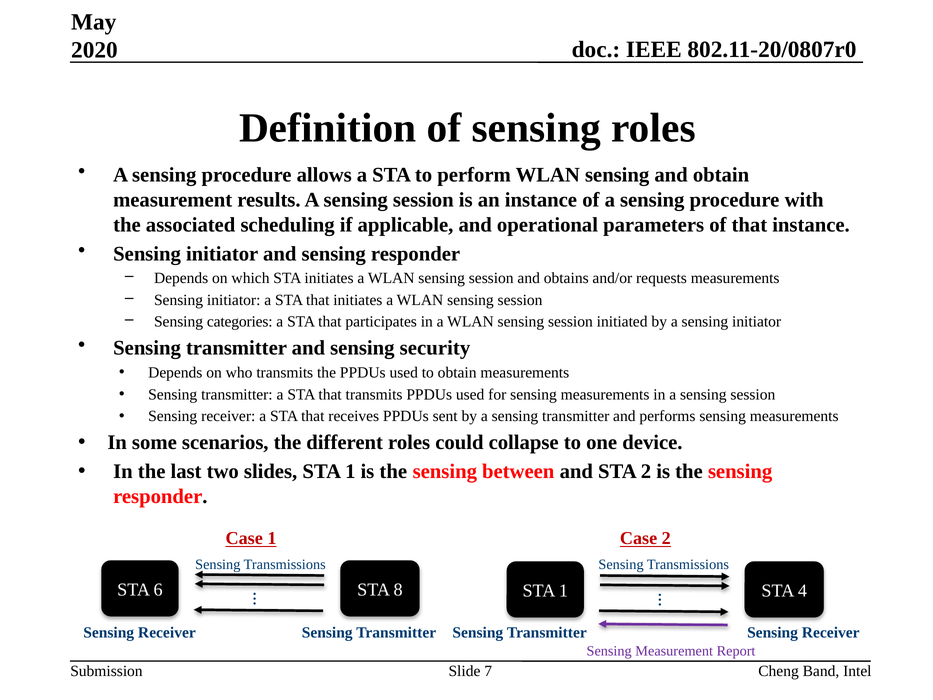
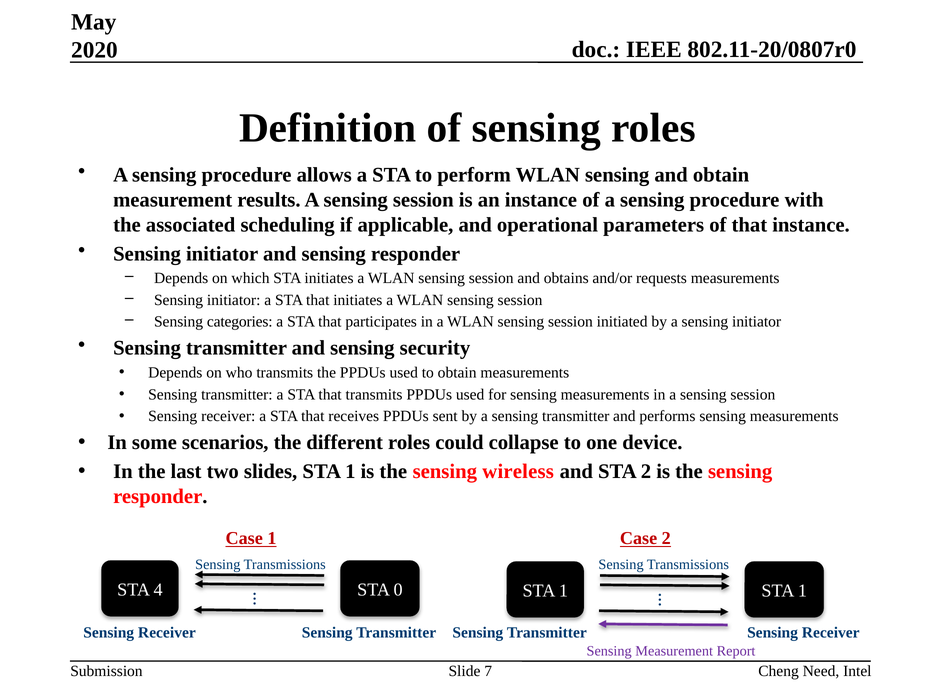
between: between -> wireless
6: 6 -> 4
8: 8 -> 0
1 STA 4: 4 -> 1
Band: Band -> Need
